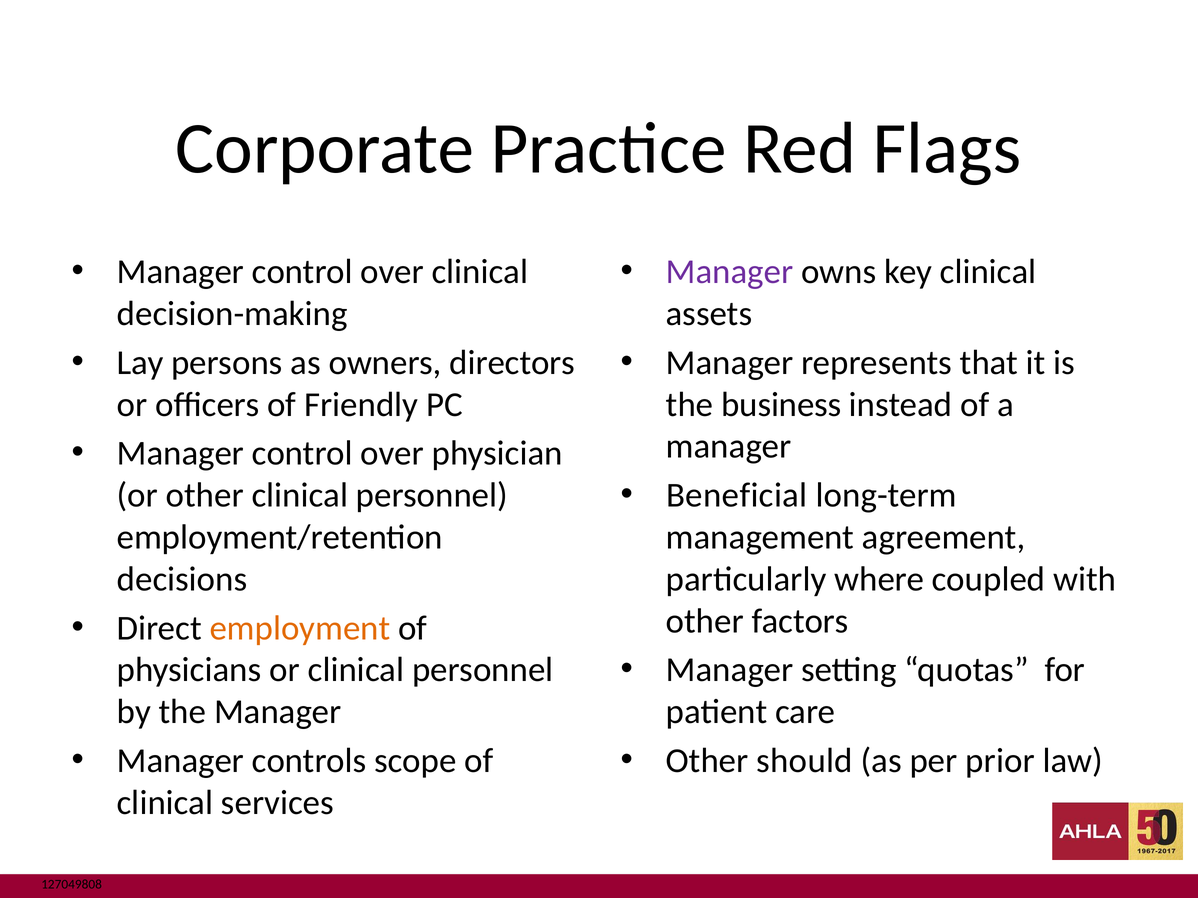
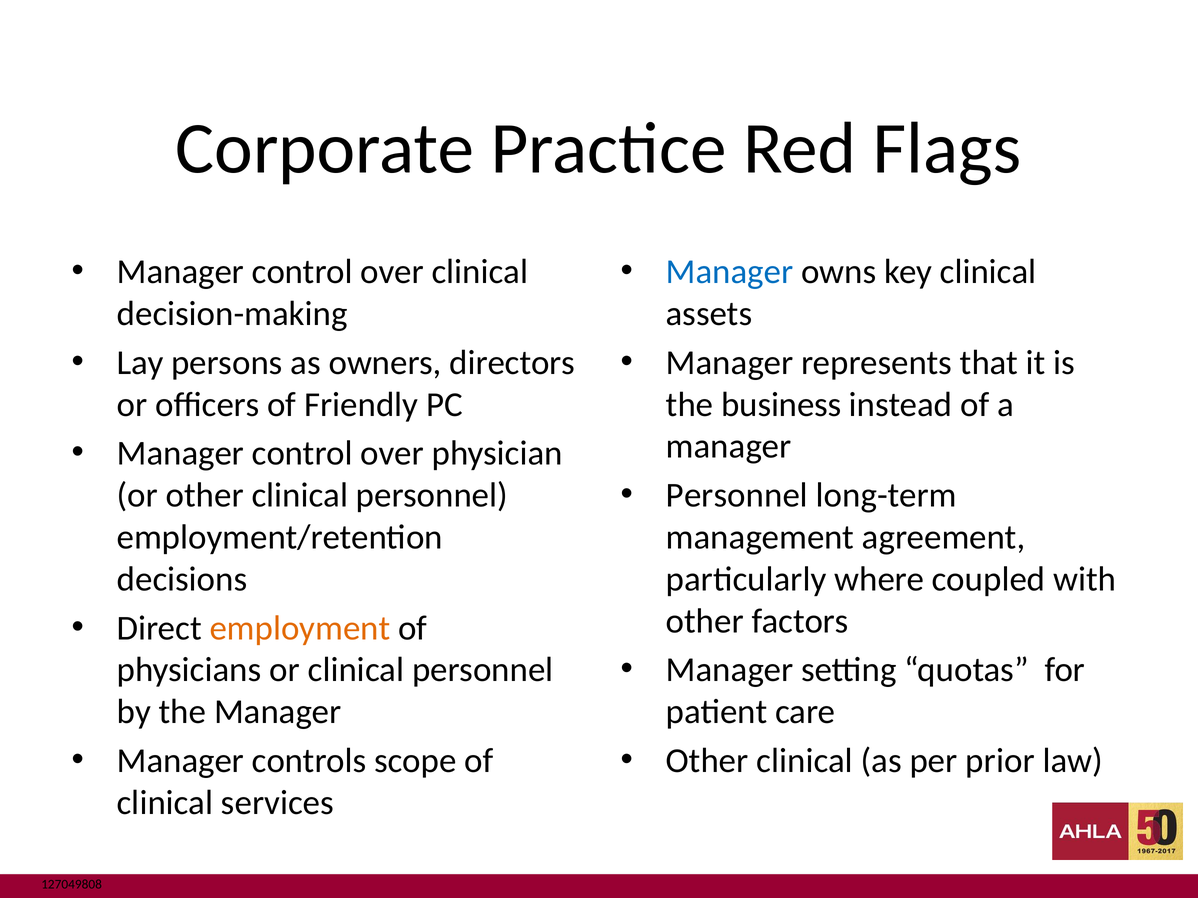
Manager at (730, 272) colour: purple -> blue
Beneficial at (737, 496): Beneficial -> Personnel
should at (805, 761): should -> clinical
